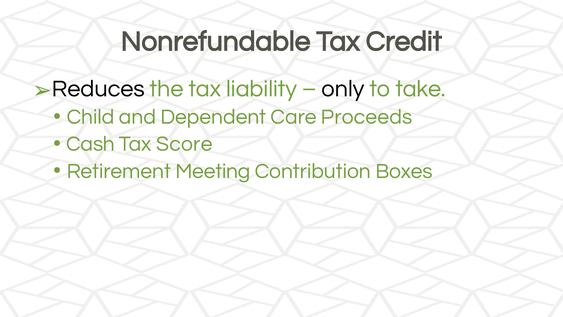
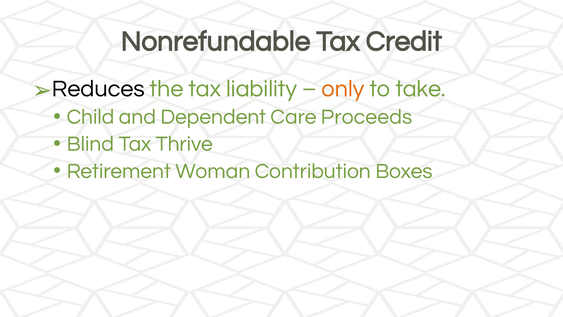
only colour: black -> orange
Cash: Cash -> Blind
Score: Score -> Thrive
Meeting: Meeting -> Woman
